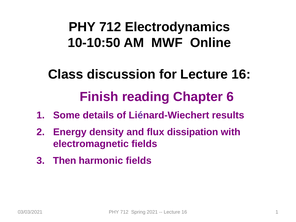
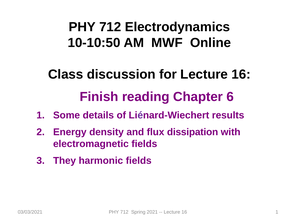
Then: Then -> They
